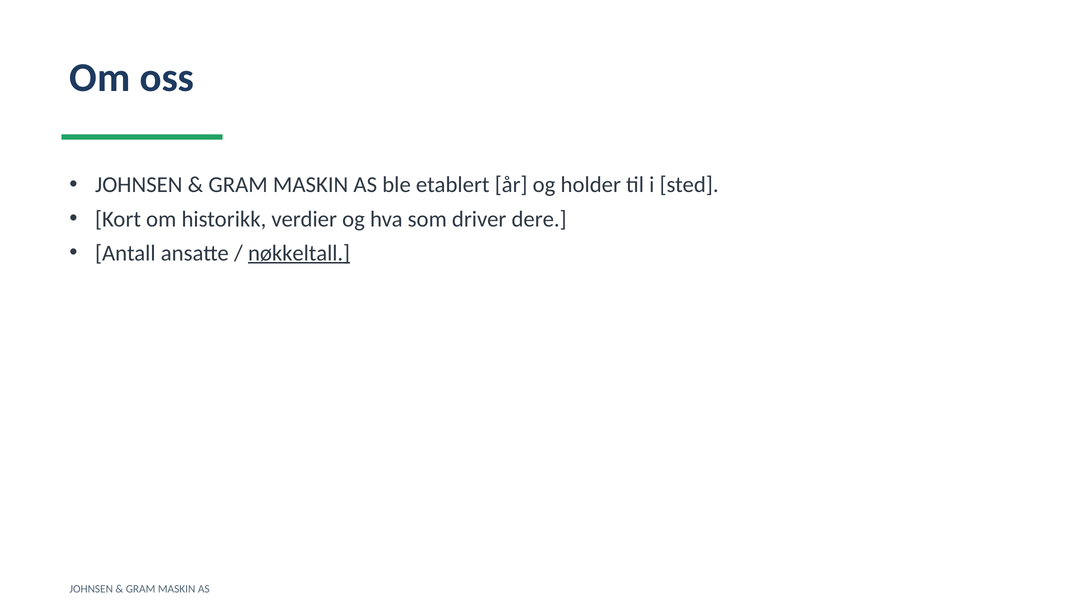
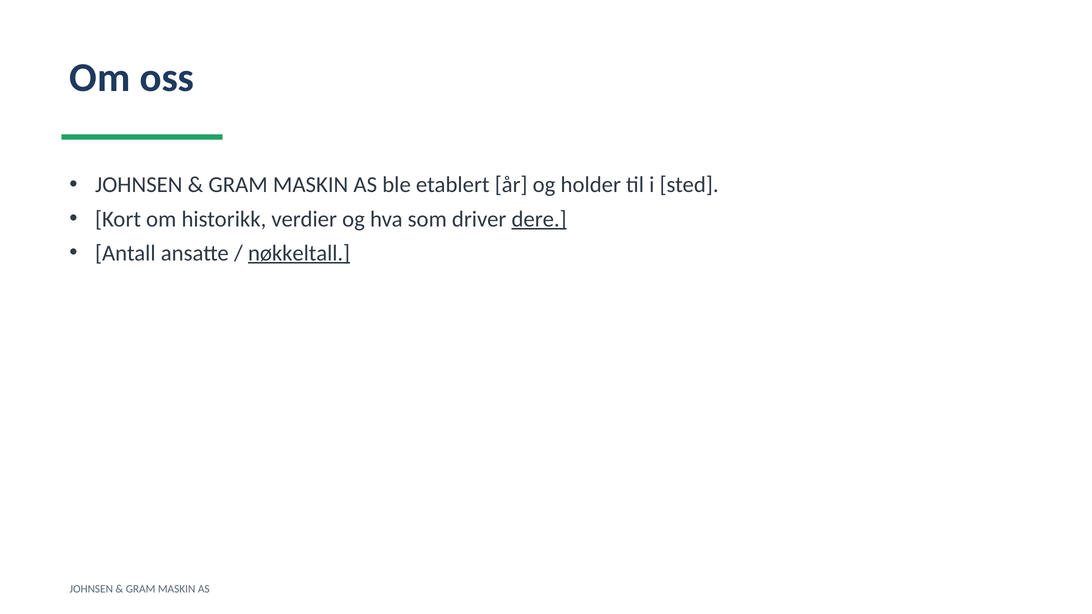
dere underline: none -> present
